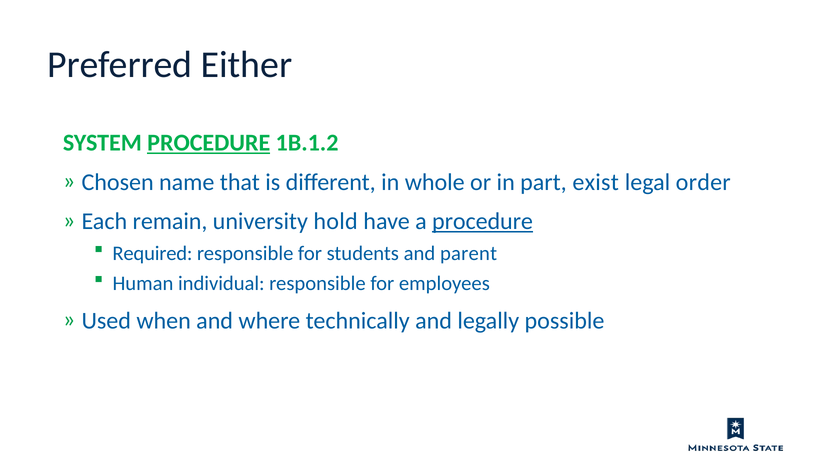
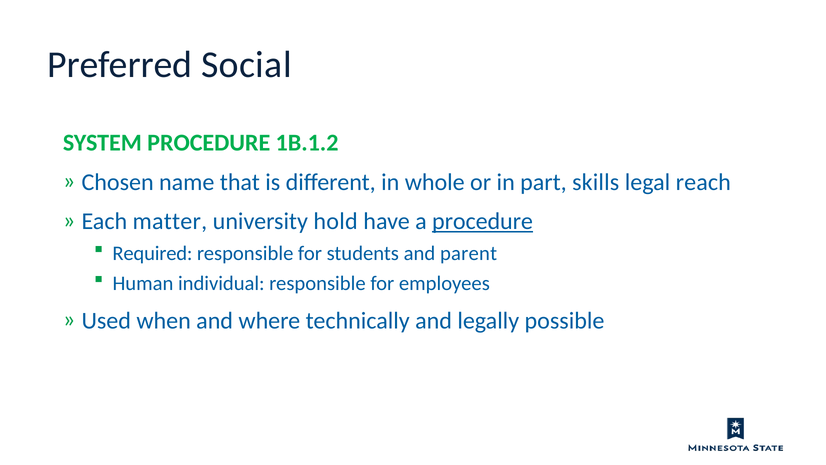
Either: Either -> Social
PROCEDURE at (209, 143) underline: present -> none
exist: exist -> skills
order: order -> reach
remain: remain -> matter
